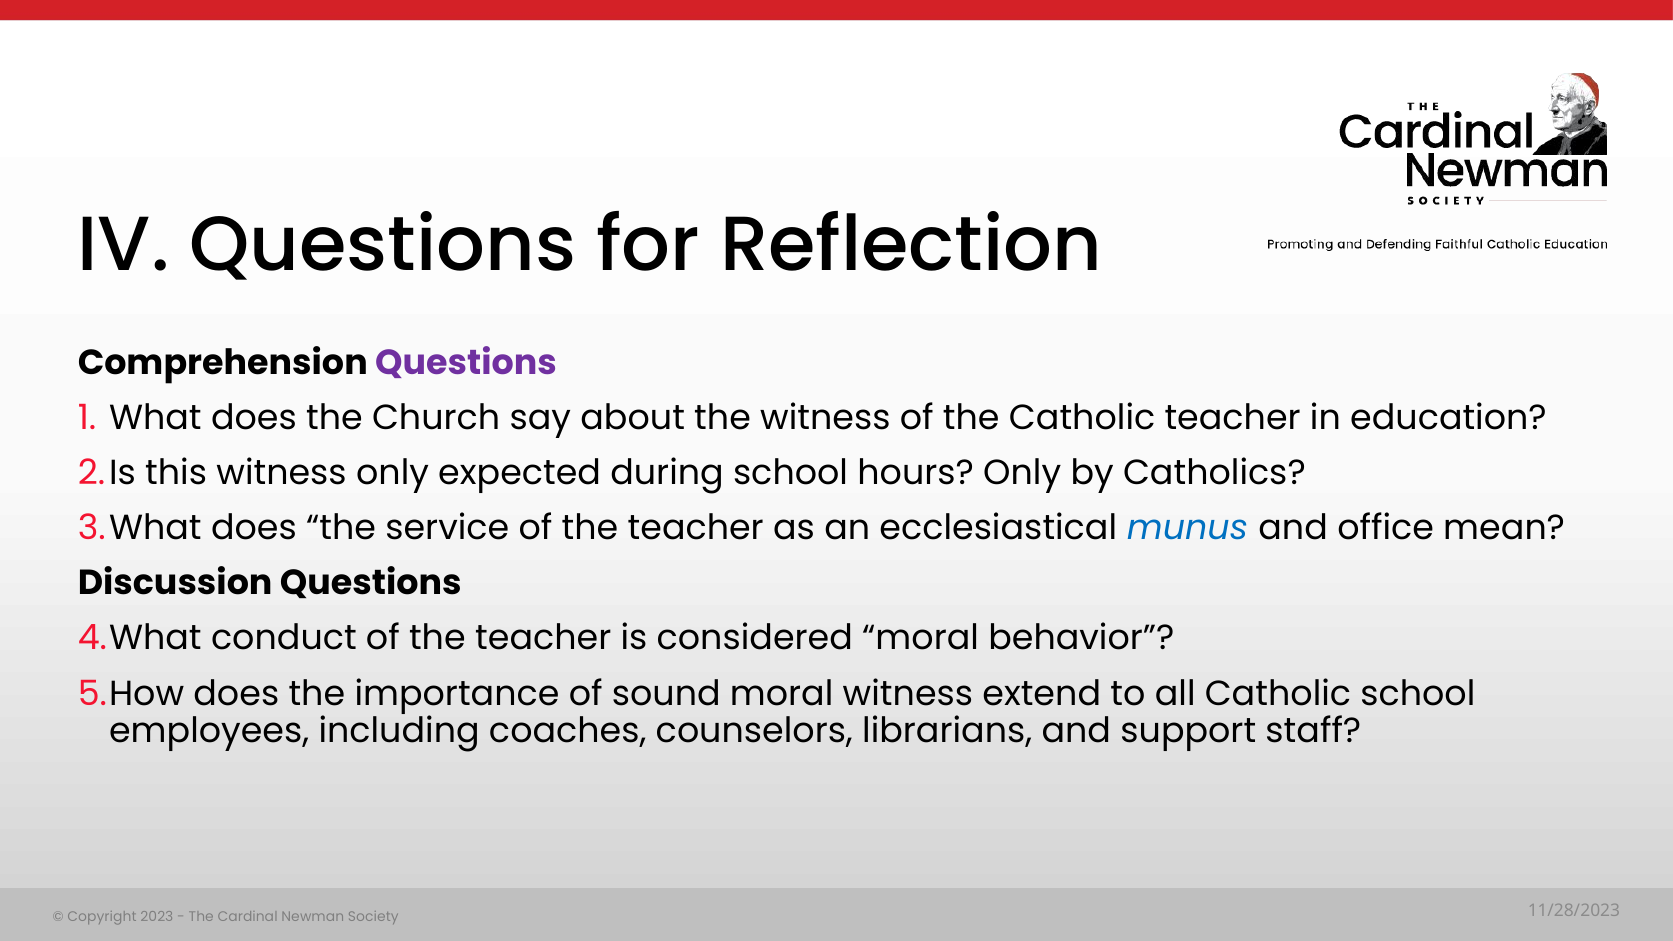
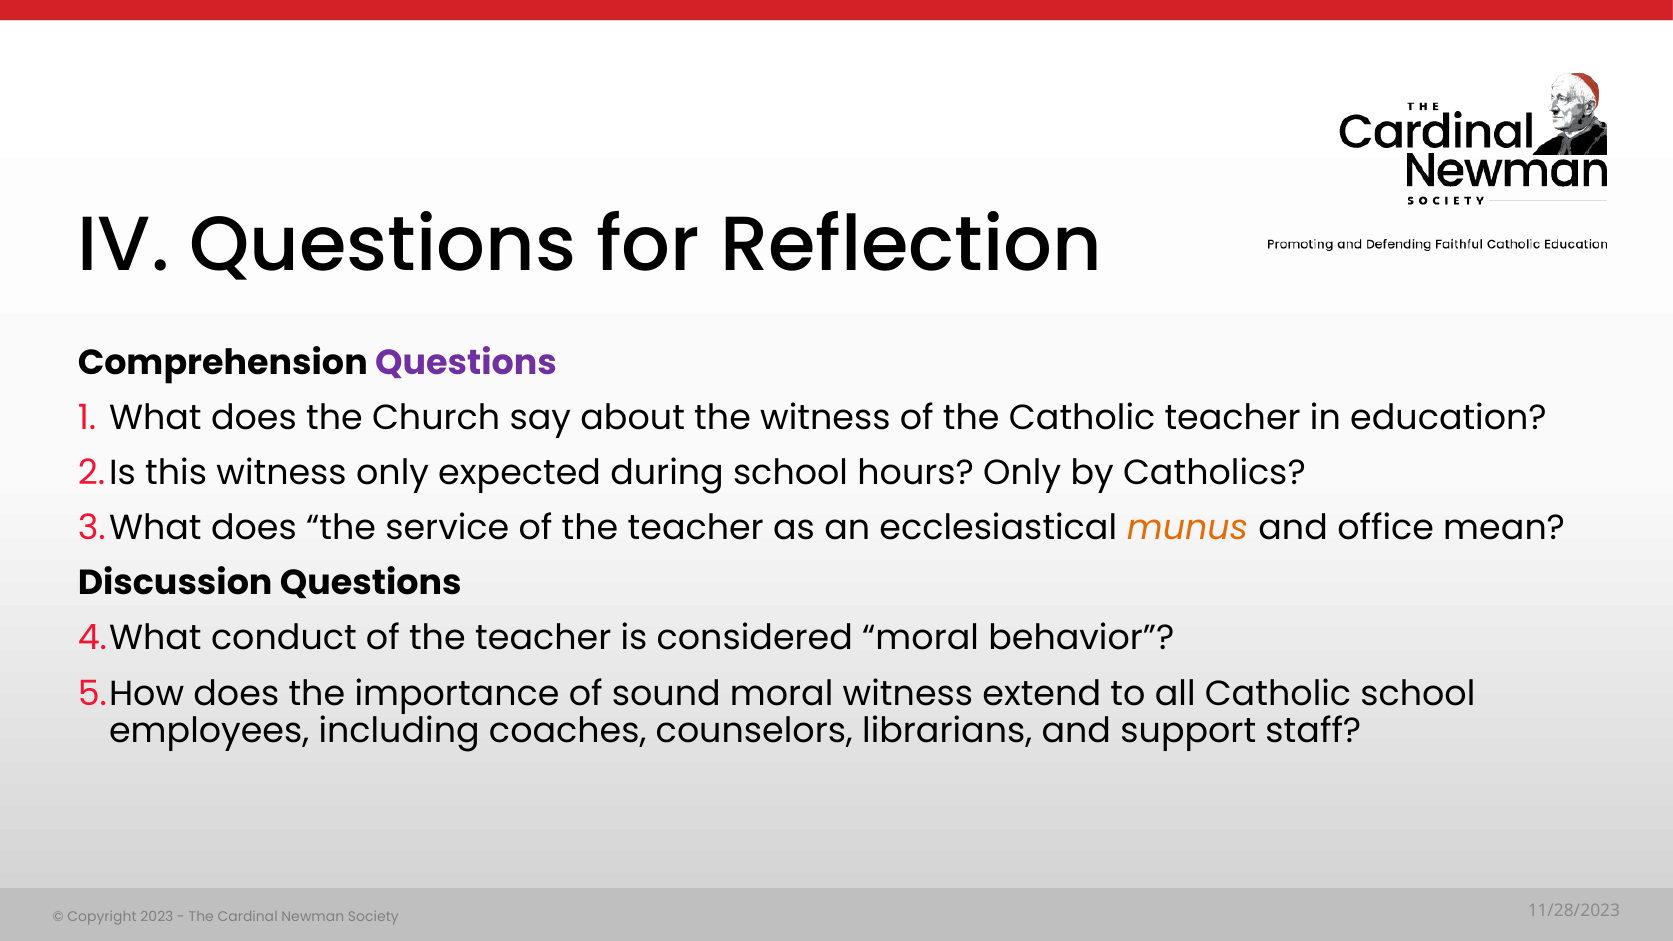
munus colour: blue -> orange
